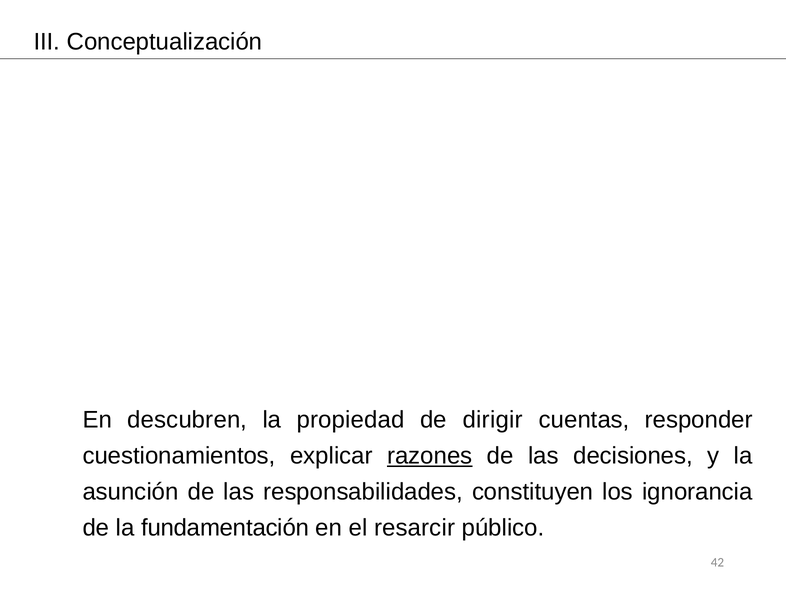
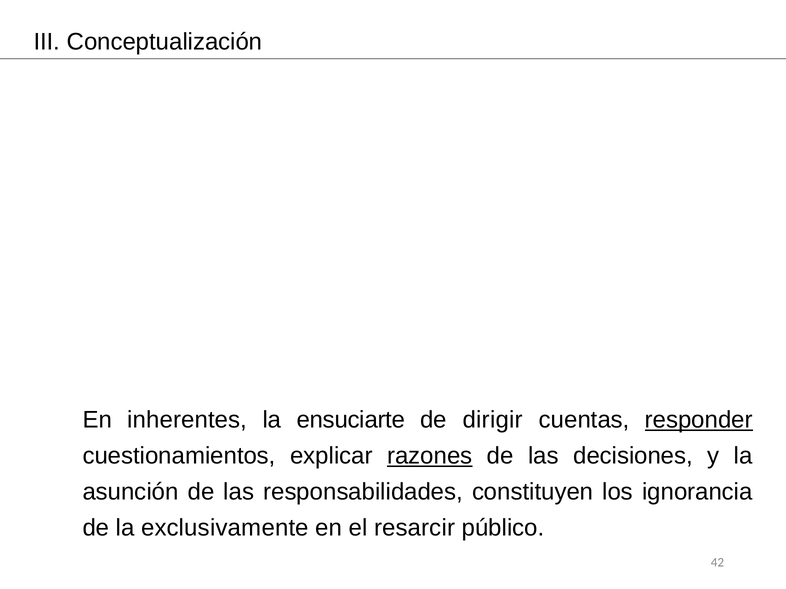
descubren: descubren -> inherentes
propiedad: propiedad -> ensuciarte
responder underline: none -> present
fundamentación: fundamentación -> exclusivamente
